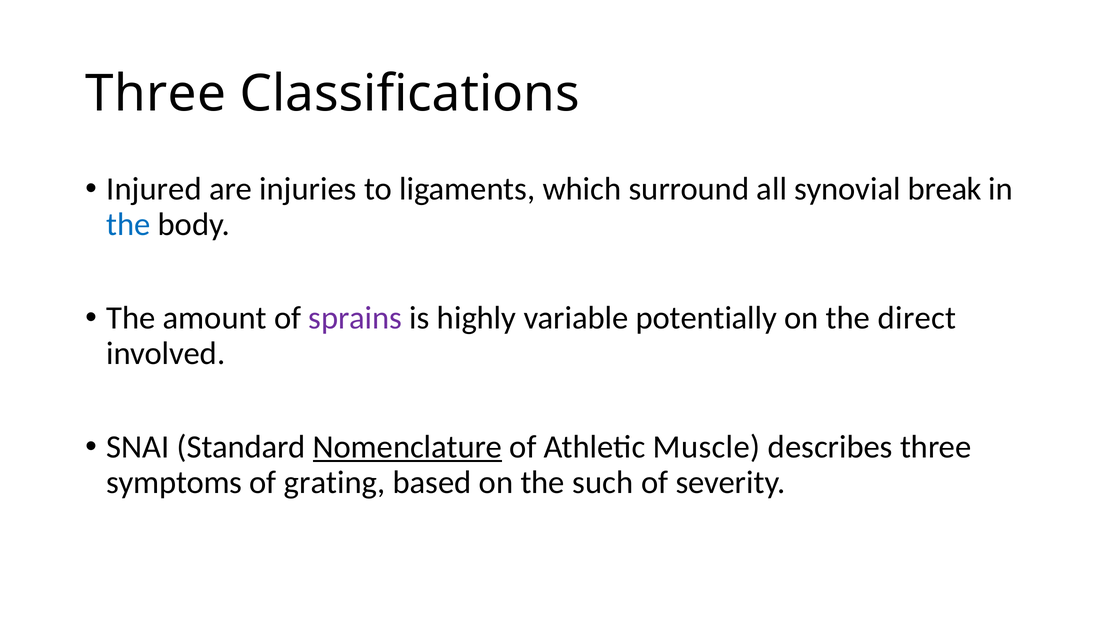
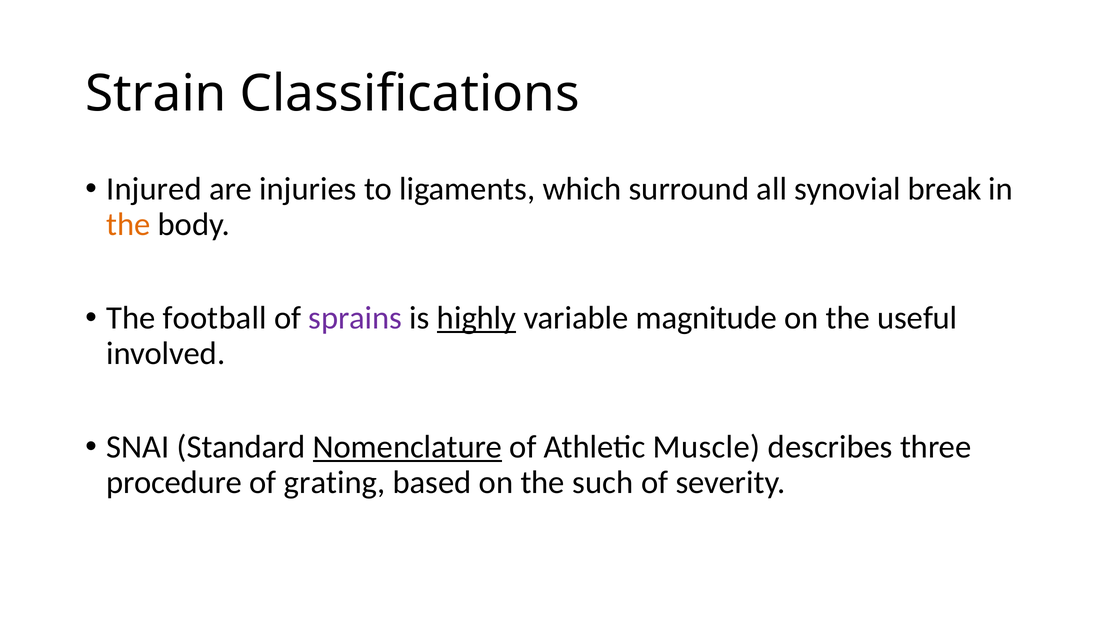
Three at (156, 94): Three -> Strain
the at (128, 224) colour: blue -> orange
amount: amount -> football
highly underline: none -> present
potentially: potentially -> magnitude
direct: direct -> useful
symptoms: symptoms -> procedure
